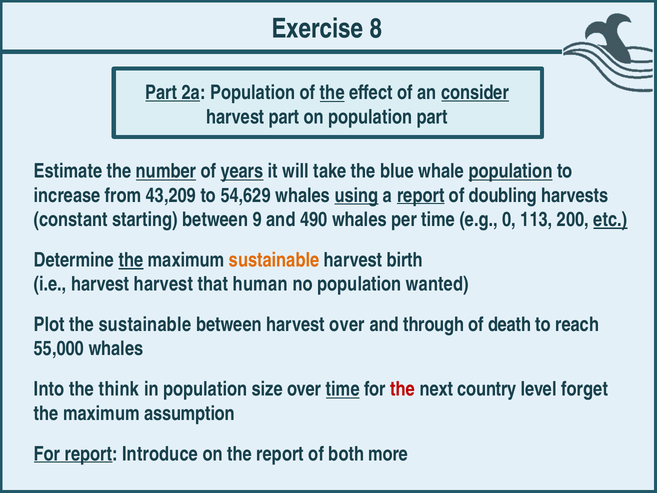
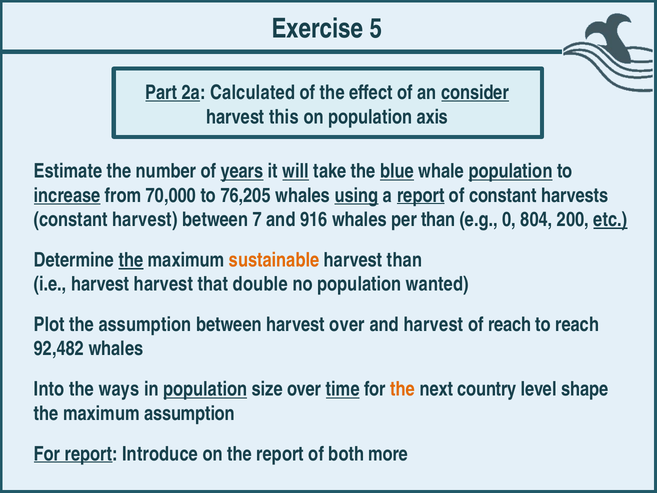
8: 8 -> 5
2a Population: Population -> Calculated
the at (332, 93) underline: present -> none
harvest part: part -> this
population part: part -> axis
number underline: present -> none
will underline: none -> present
blue underline: none -> present
increase underline: none -> present
43,209: 43,209 -> 70,000
54,629: 54,629 -> 76,205
of doubling: doubling -> constant
constant starting: starting -> harvest
9: 9 -> 7
490: 490 -> 916
per time: time -> than
113: 113 -> 804
harvest birth: birth -> than
human: human -> double
the sustainable: sustainable -> assumption
and through: through -> harvest
of death: death -> reach
55,000: 55,000 -> 92,482
think: think -> ways
population at (205, 389) underline: none -> present
the at (403, 389) colour: red -> orange
forget: forget -> shape
